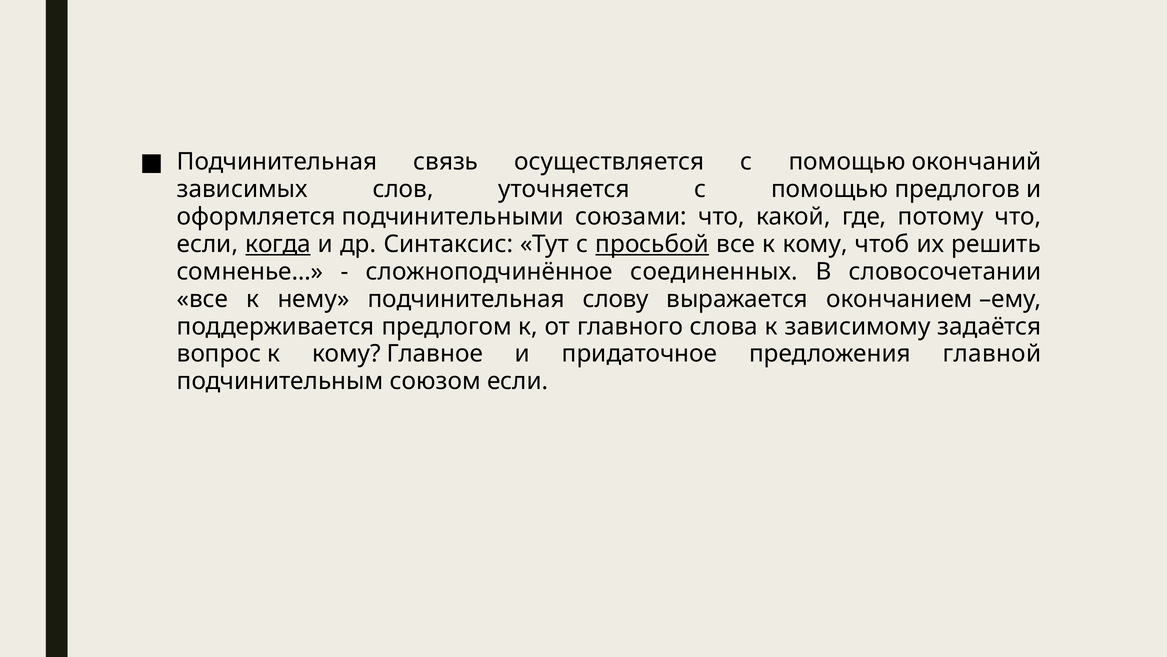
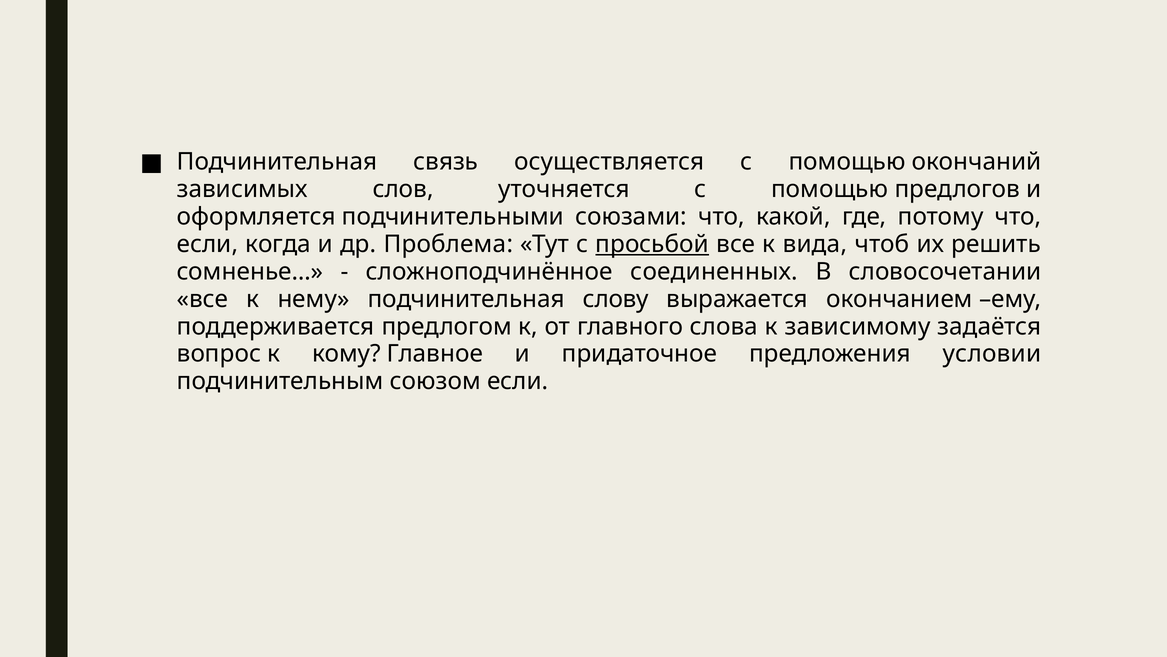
когда underline: present -> none
Синтаксис: Синтаксис -> Проблема
все к кому: кому -> вида
главной: главной -> условии
